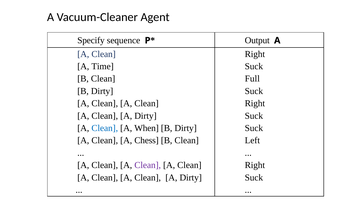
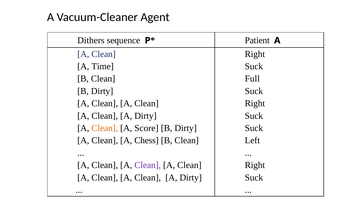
Specify: Specify -> Dithers
Output: Output -> Patient
Clean at (105, 128) colour: blue -> orange
When: When -> Score
